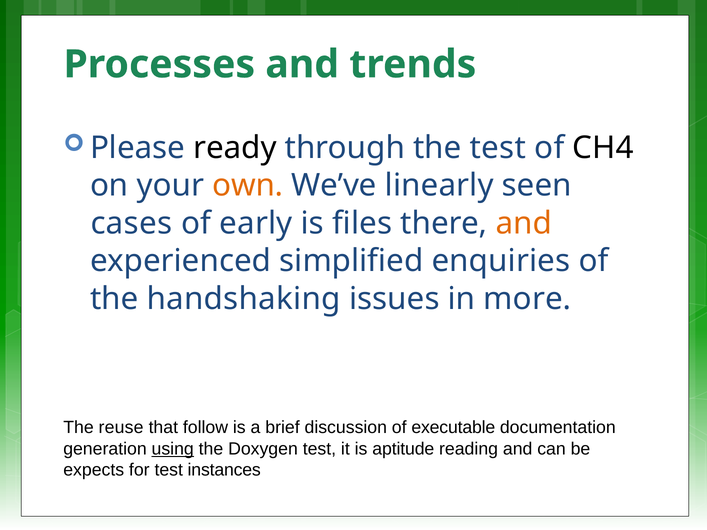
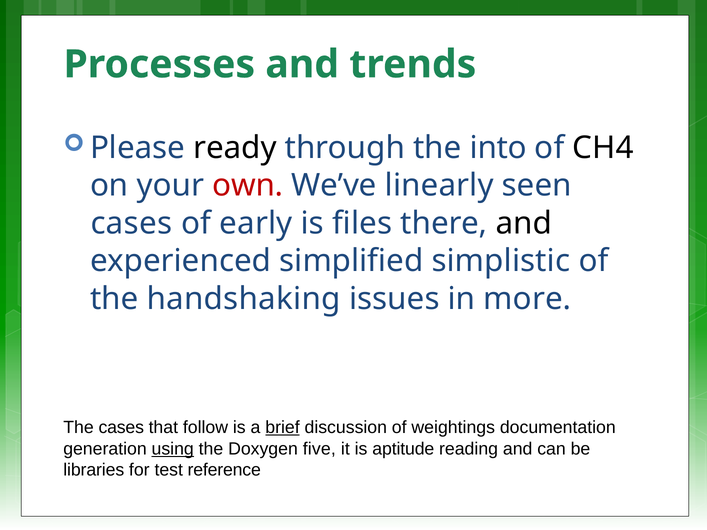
the test: test -> into
own colour: orange -> red
and at (524, 223) colour: orange -> black
enquiries: enquiries -> simplistic
The reuse: reuse -> cases
brief underline: none -> present
executable: executable -> weightings
Doxygen test: test -> five
expects: expects -> libraries
instances: instances -> reference
